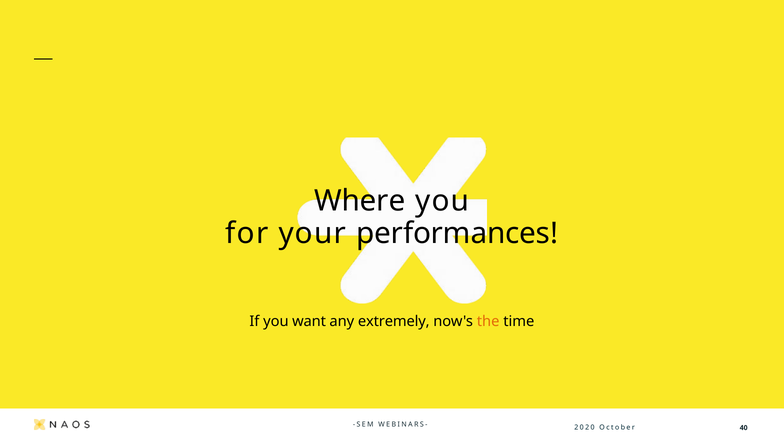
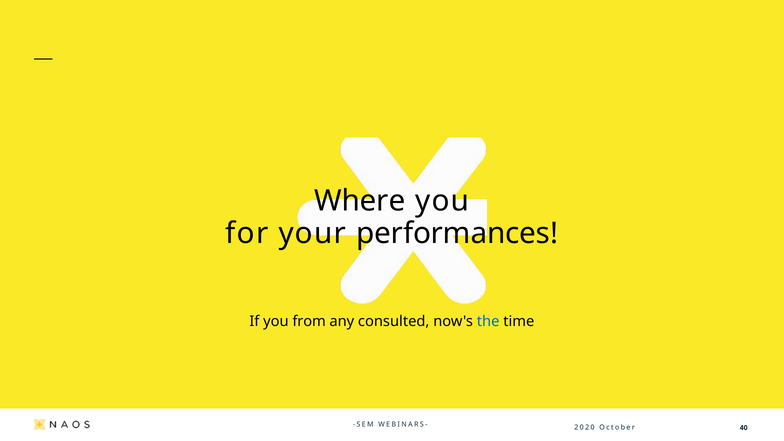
want: want -> from
extremely: extremely -> consulted
the colour: orange -> blue
